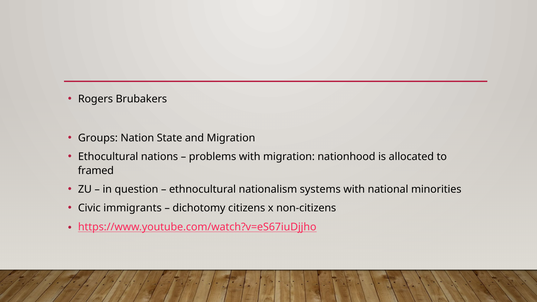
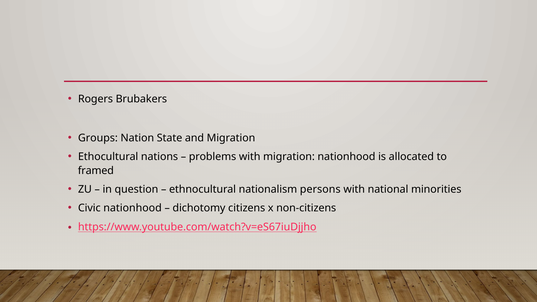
systems: systems -> persons
Civic immigrants: immigrants -> nationhood
